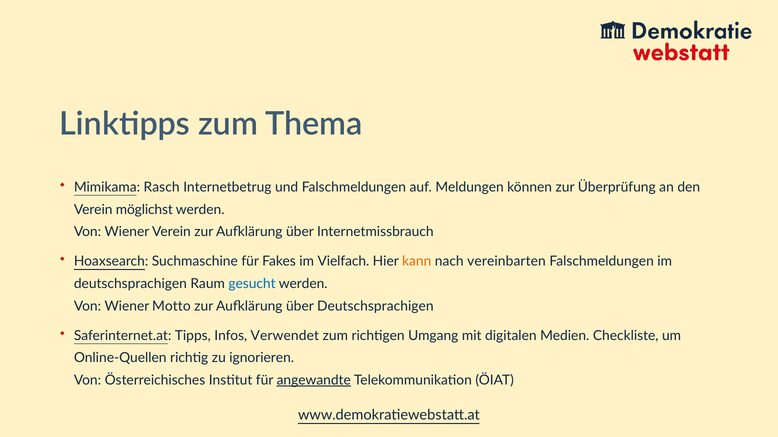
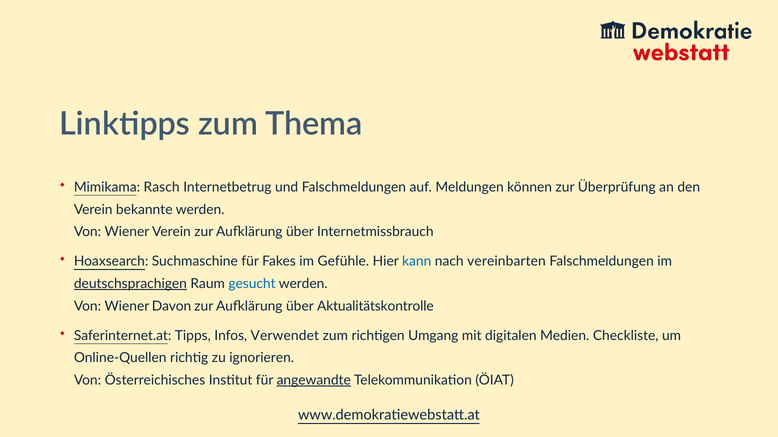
möglichst: möglichst -> bekannte
Vielfach: Vielfach -> Gefühle
kann colour: orange -> blue
deutschsprachigen at (130, 284) underline: none -> present
Motto: Motto -> Davon
über Deutschsprachigen: Deutschsprachigen -> Aktualitätskontrolle
